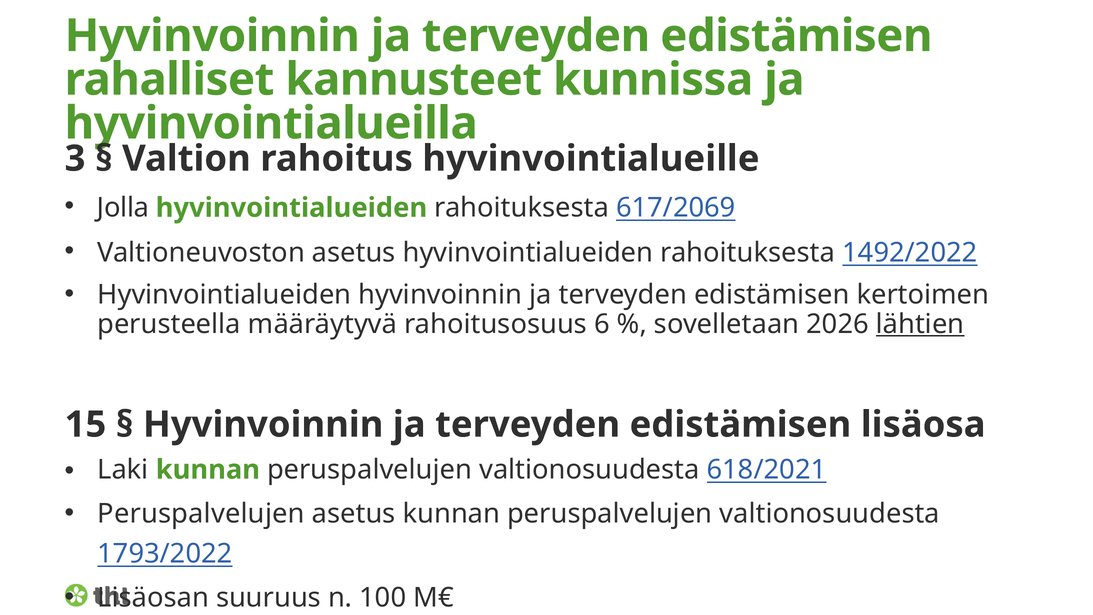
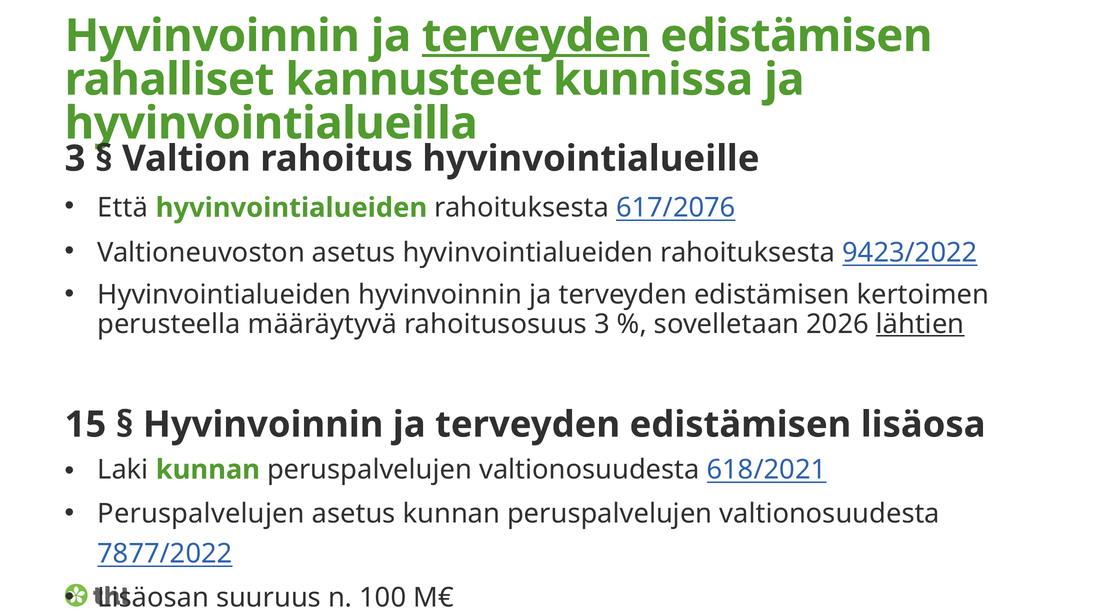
terveyden at (536, 36) underline: none -> present
Jolla: Jolla -> Että
617/2069: 617/2069 -> 617/2076
1492/2022: 1492/2022 -> 9423/2022
rahoitusosuus 6: 6 -> 3
1793/2022: 1793/2022 -> 7877/2022
